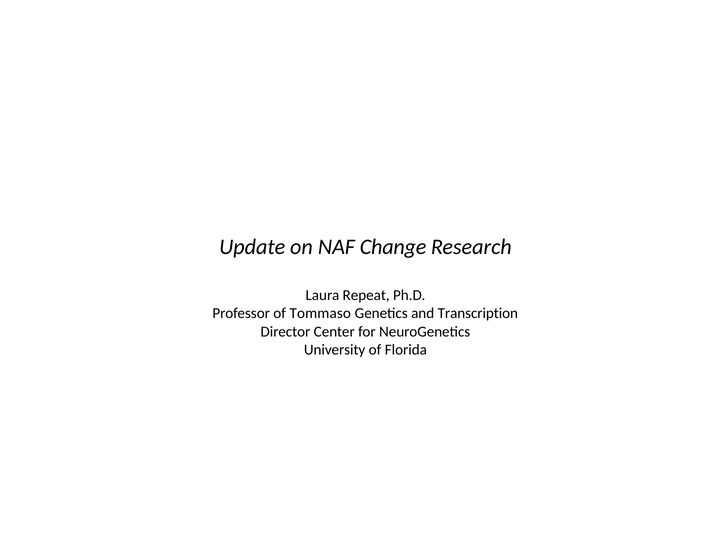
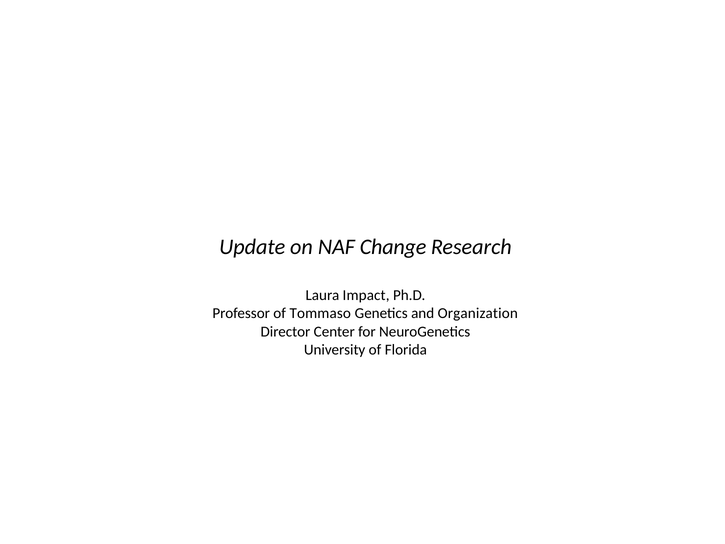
Repeat: Repeat -> Impact
Transcription: Transcription -> Organization
